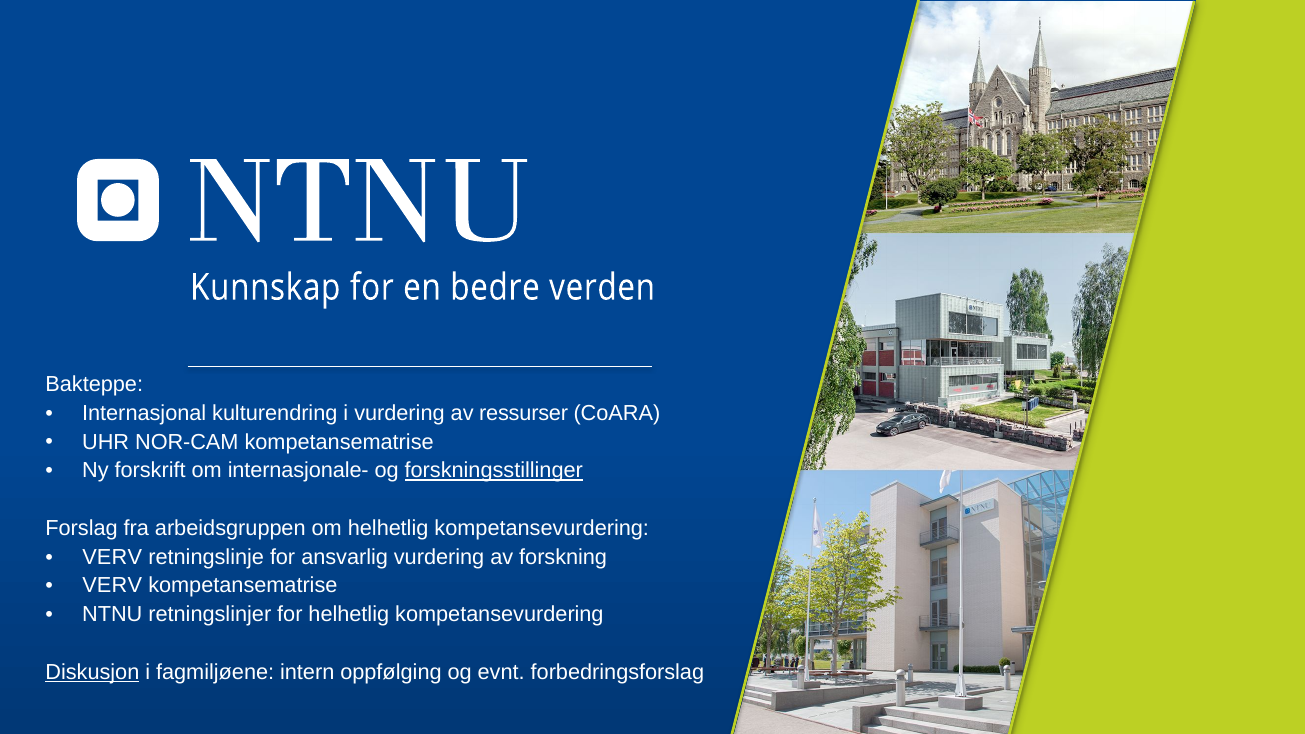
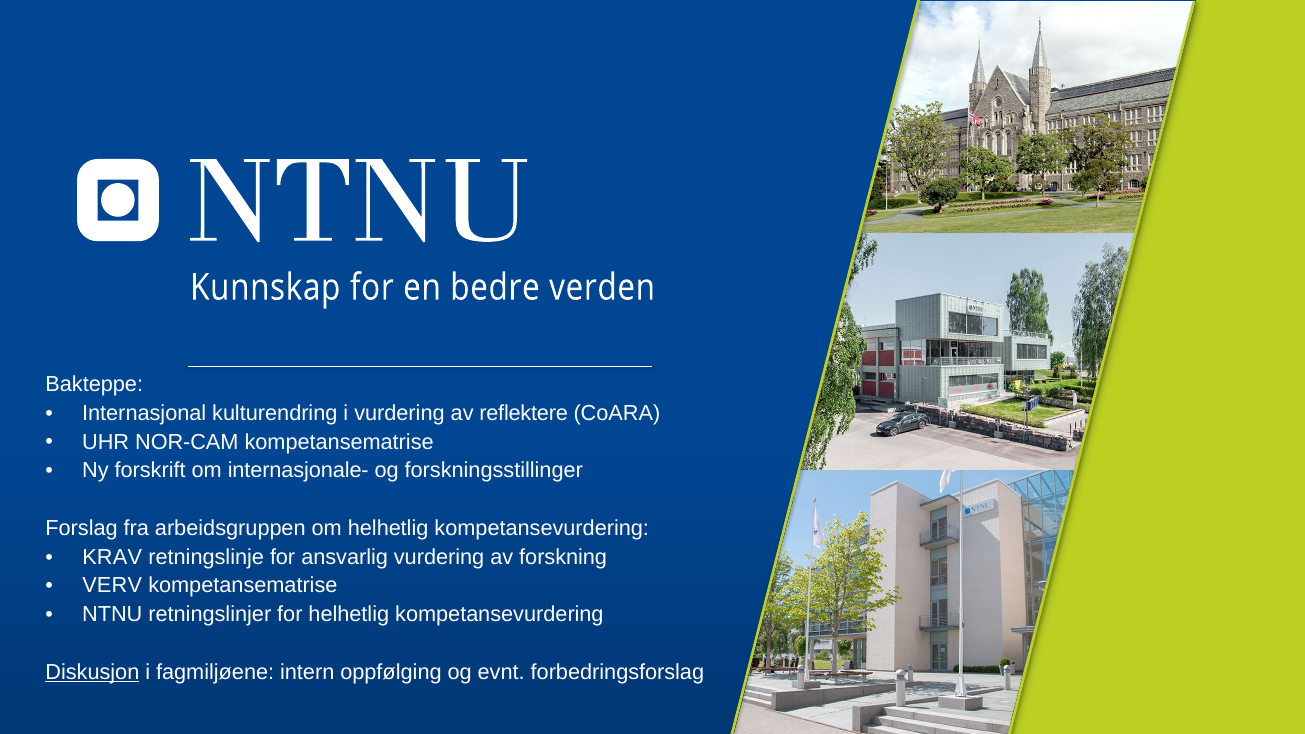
ressurser: ressurser -> reflektere
forskningsstillinger underline: present -> none
VERV at (112, 557): VERV -> KRAV
